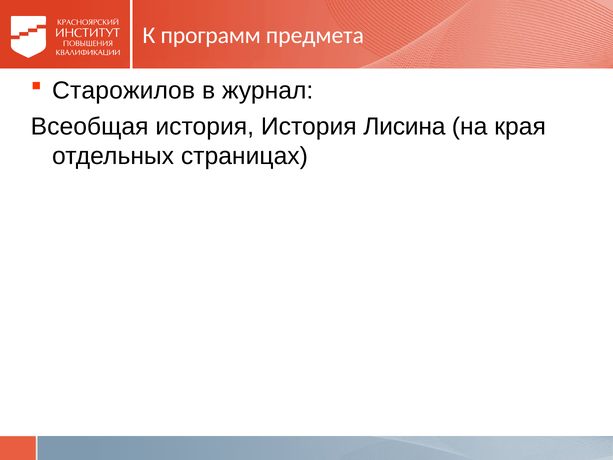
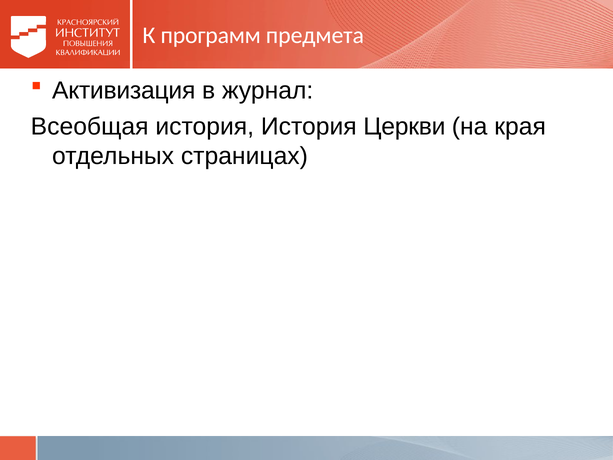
Старожилов: Старожилов -> Активизация
Лисина: Лисина -> Церкви
